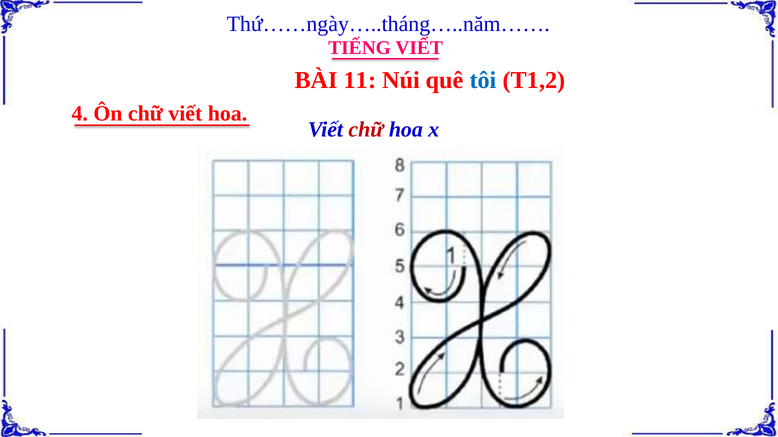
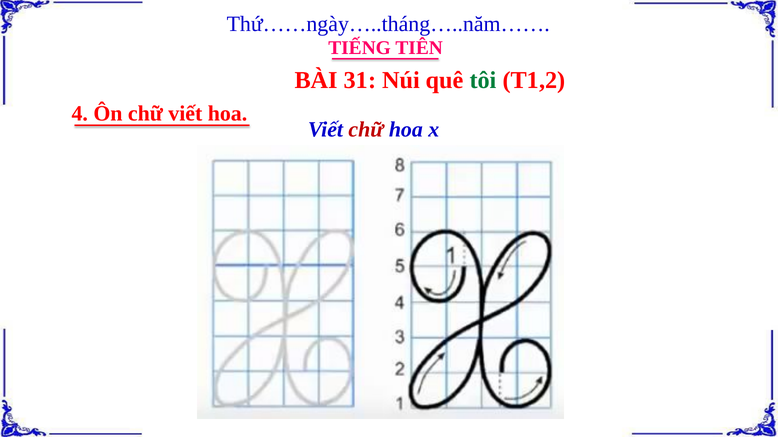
TIẾNG VIẾT: VIẾT -> TIÊN
11: 11 -> 31
tôi colour: blue -> green
